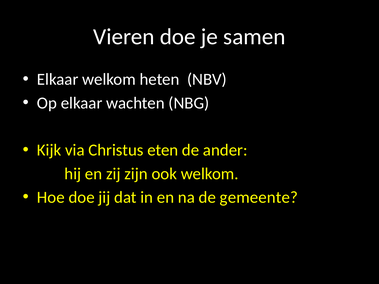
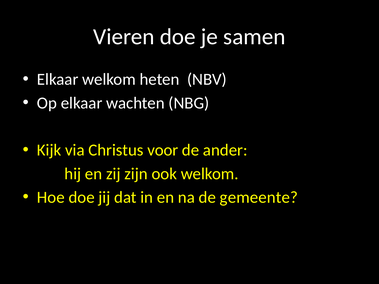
eten: eten -> voor
